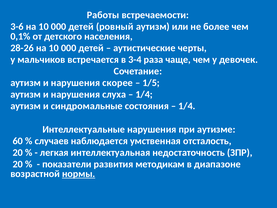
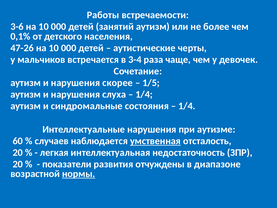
ровный: ровный -> занятий
28-26: 28-26 -> 47-26
умственная underline: none -> present
методикам: методикам -> отчуждены
